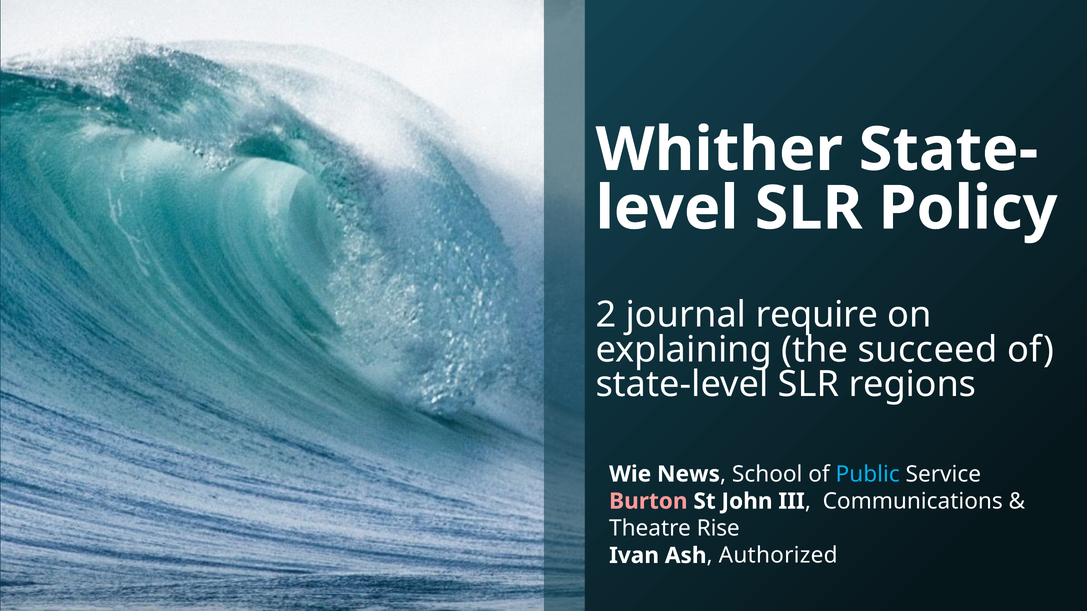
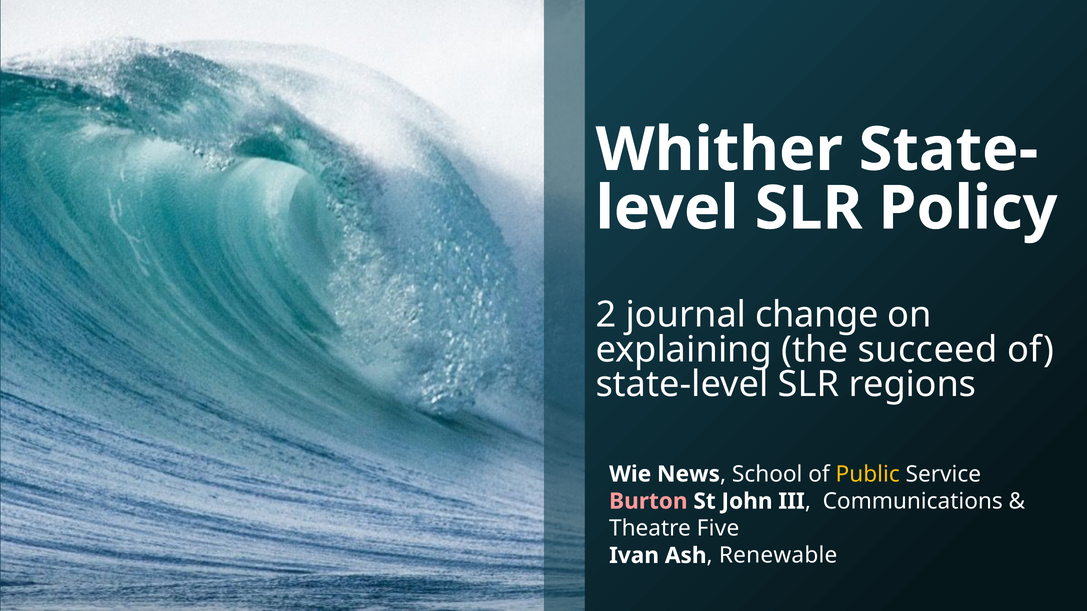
require: require -> change
Public colour: light blue -> yellow
Rise: Rise -> Five
Authorized: Authorized -> Renewable
